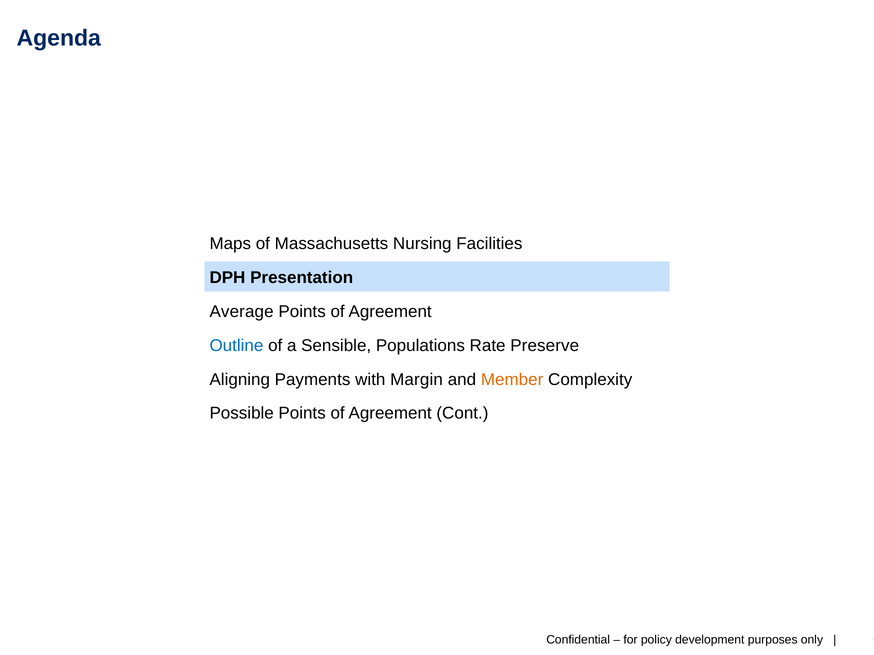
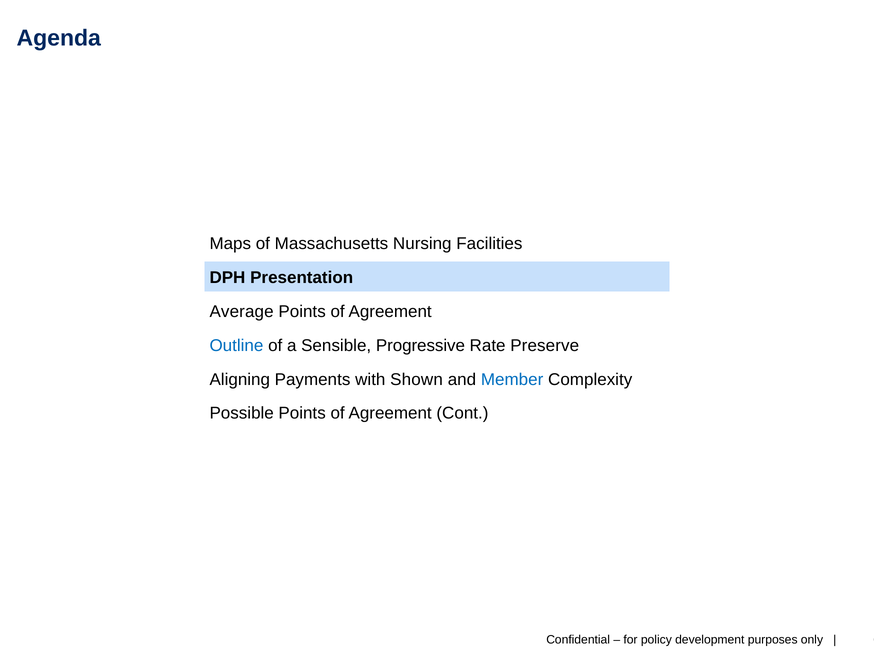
Populations: Populations -> Progressive
Margin: Margin -> Shown
Member colour: orange -> blue
